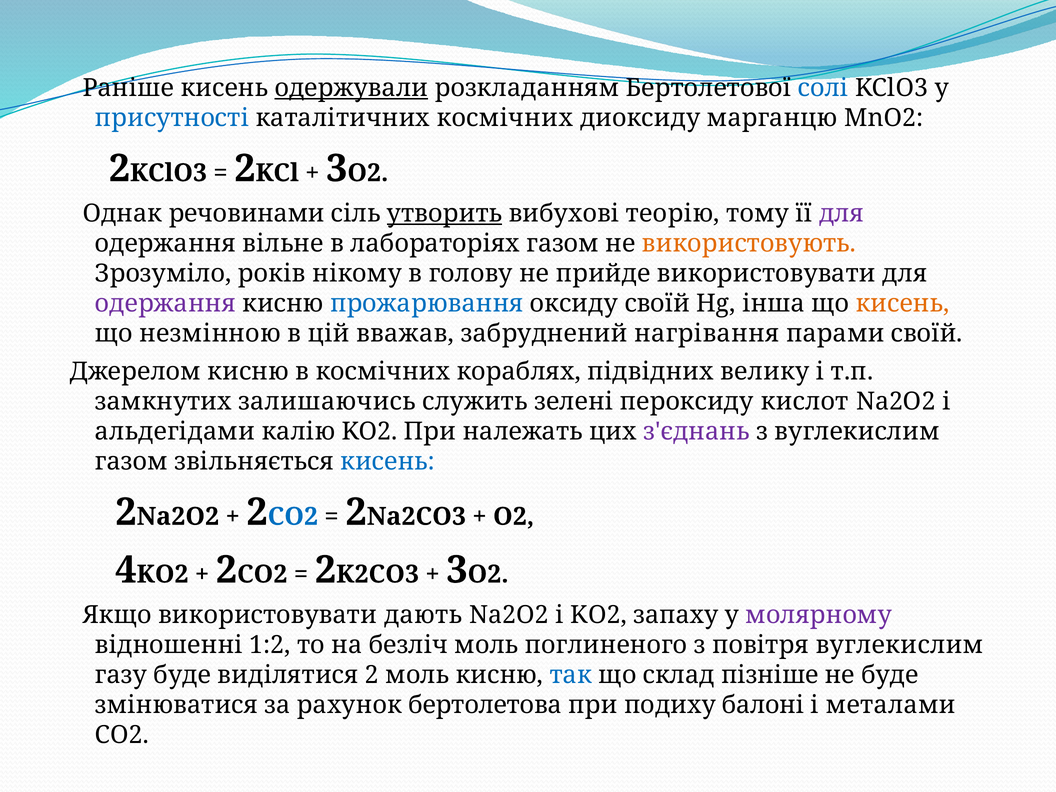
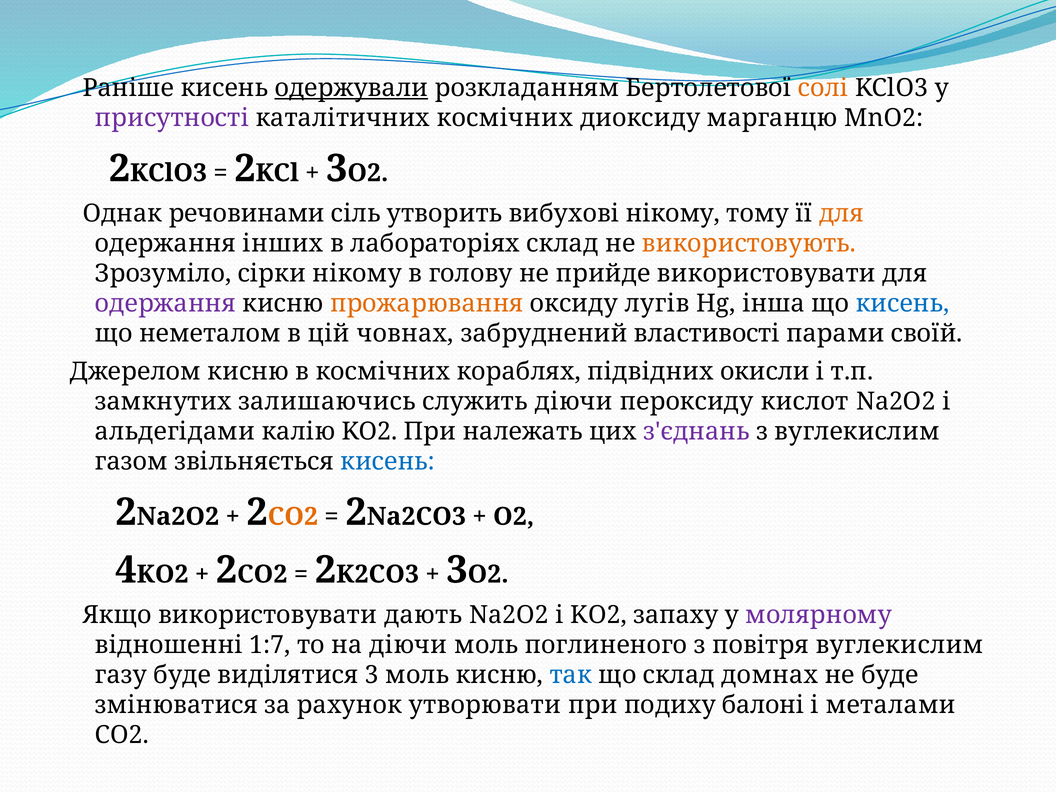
солі colour: blue -> orange
присутності colour: blue -> purple
утворить underline: present -> none
вибухові теорію: теорію -> нікому
для at (842, 214) colour: purple -> orange
вільне: вільне -> інших
лабораторіях газом: газом -> склад
років: років -> сірки
прожарювання colour: blue -> orange
оксиду своїй: своїй -> лугів
кисень at (902, 304) colour: orange -> blue
незмінною: незмінною -> неметалом
вважав: вважав -> човнах
нагрівання: нагрівання -> властивості
велику: велику -> окисли
служить зелені: зелені -> діючи
CO2 at (293, 517) colour: blue -> orange
1:2: 1:2 -> 1:7
на безліч: безліч -> діючи
виділятися 2: 2 -> 3
пізніше: пізніше -> домнах
бертолетова: бертолетова -> утворювати
